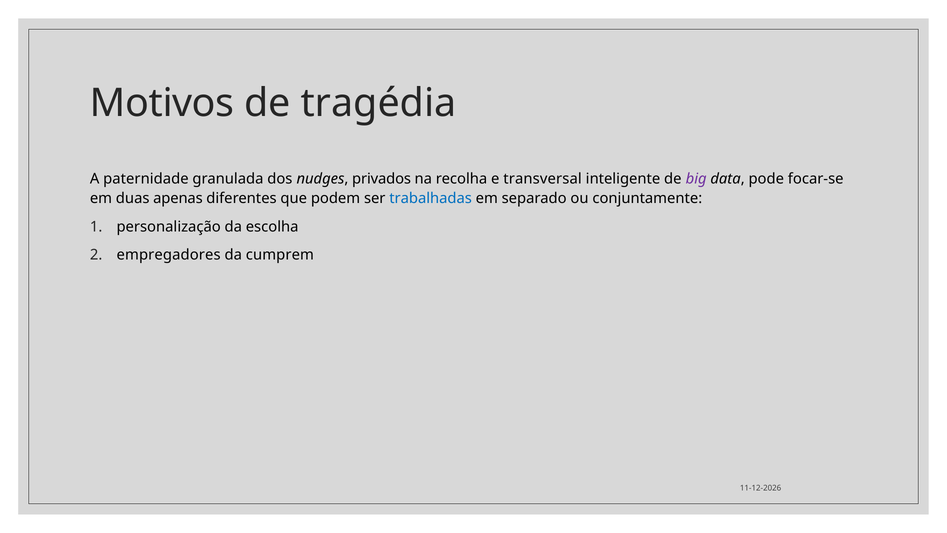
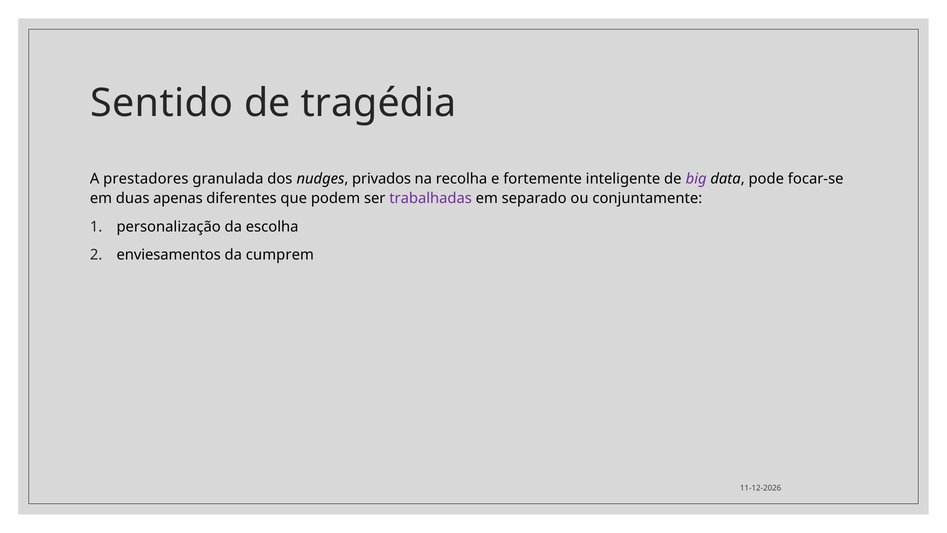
Motivos: Motivos -> Sentido
paternidade: paternidade -> prestadores
transversal: transversal -> fortemente
trabalhadas colour: blue -> purple
empregadores: empregadores -> enviesamentos
